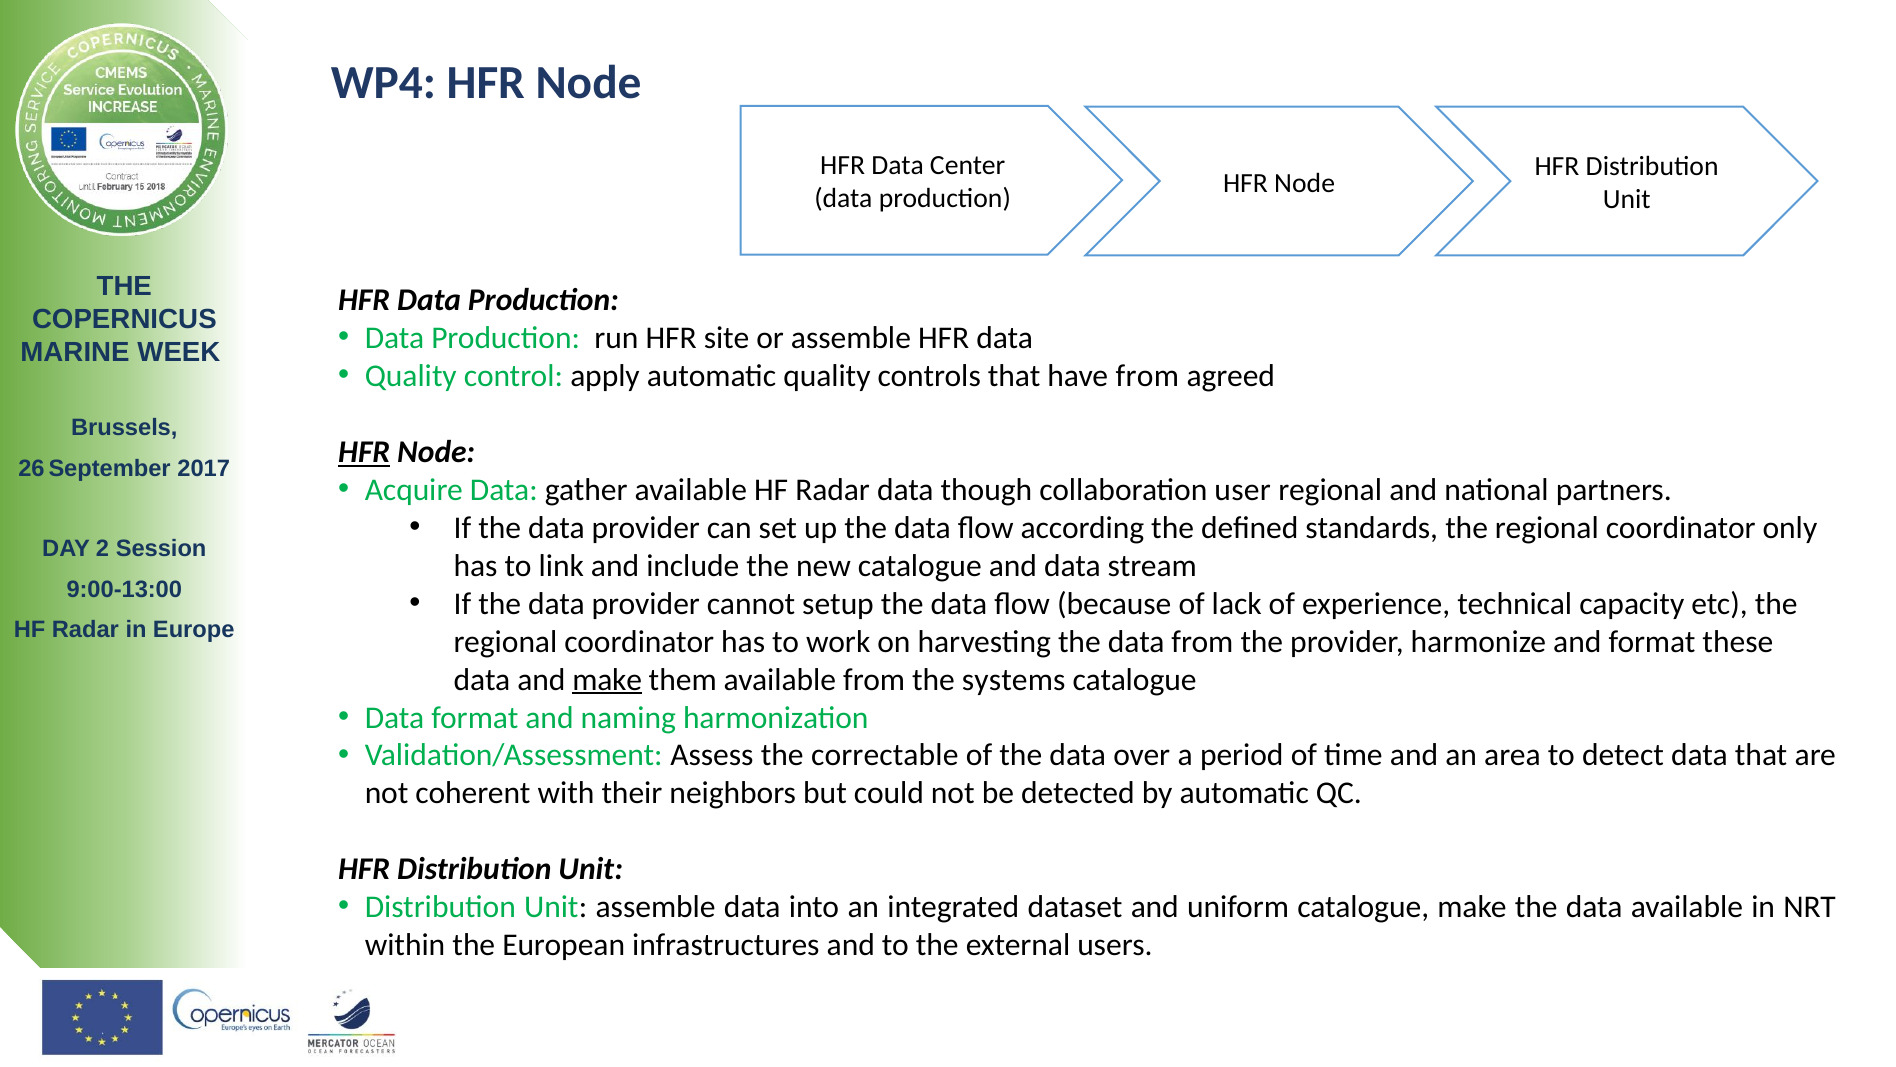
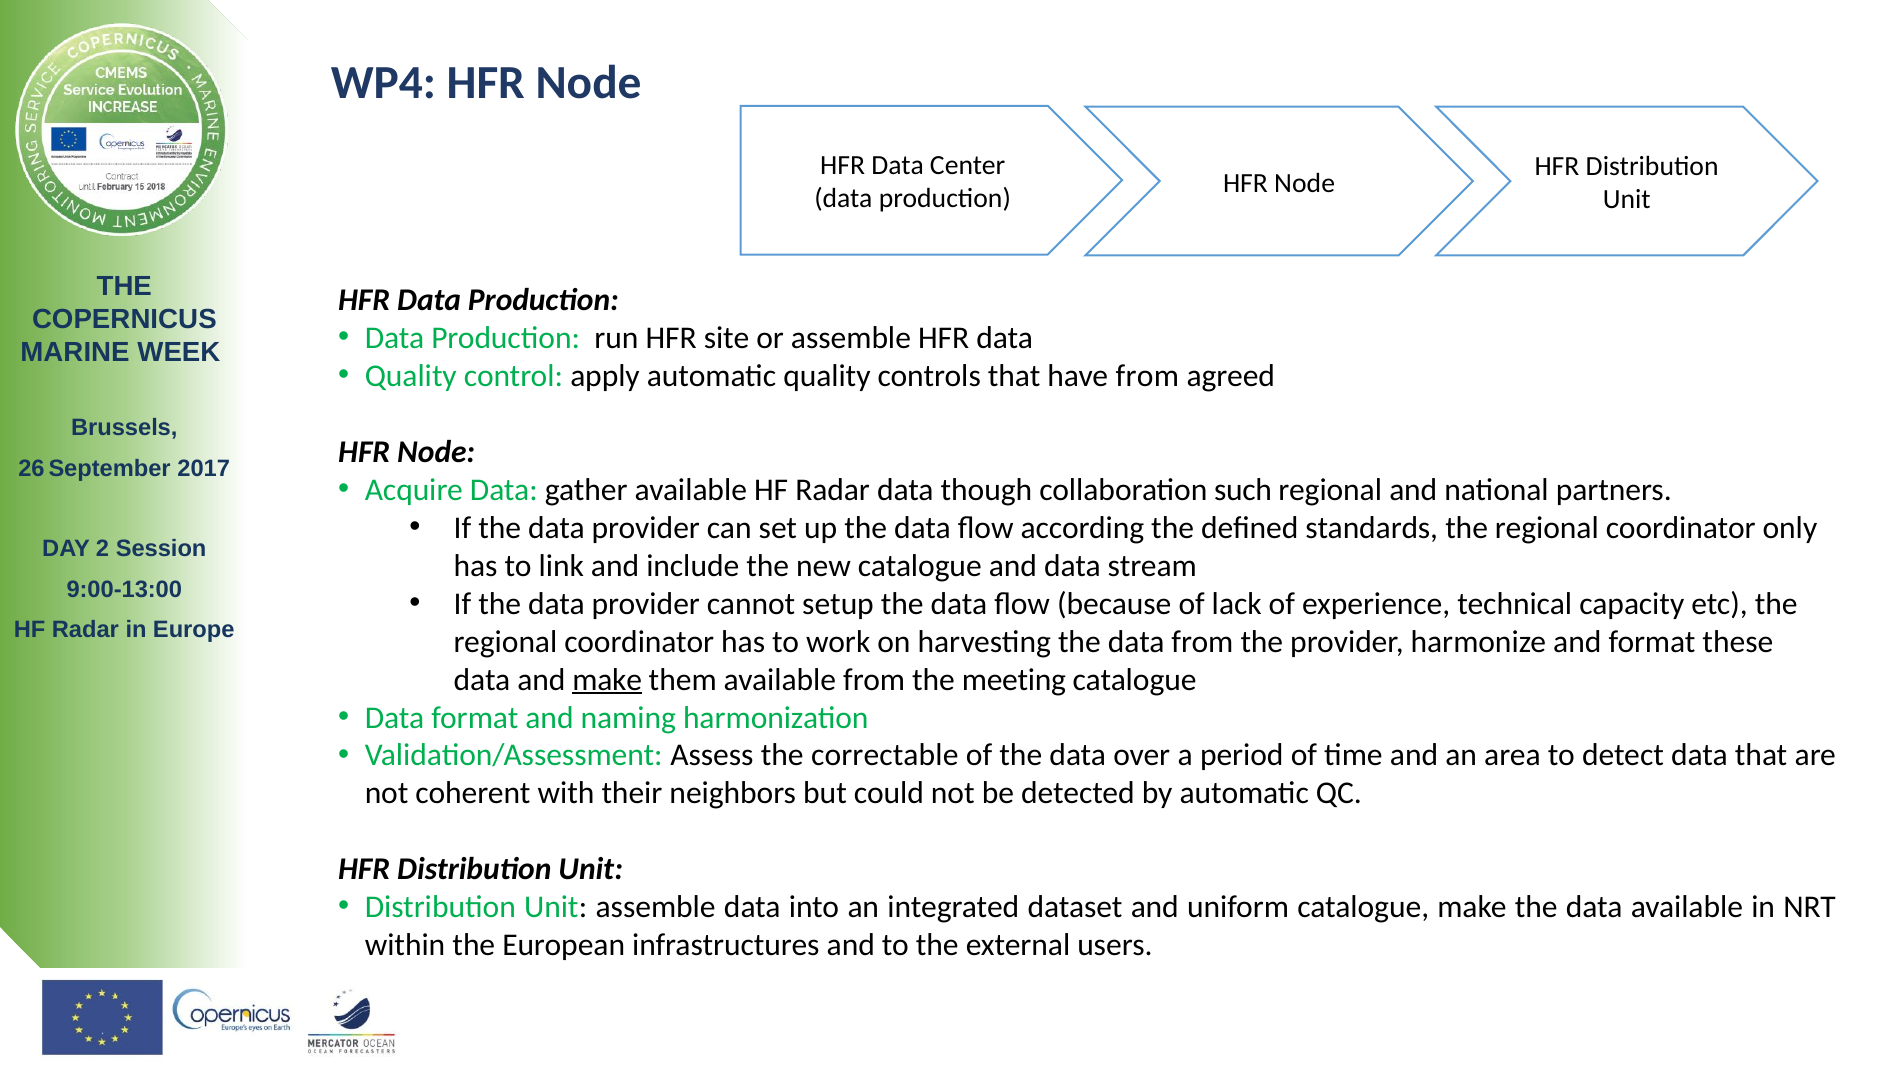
HFR at (364, 452) underline: present -> none
user: user -> such
systems: systems -> meeting
